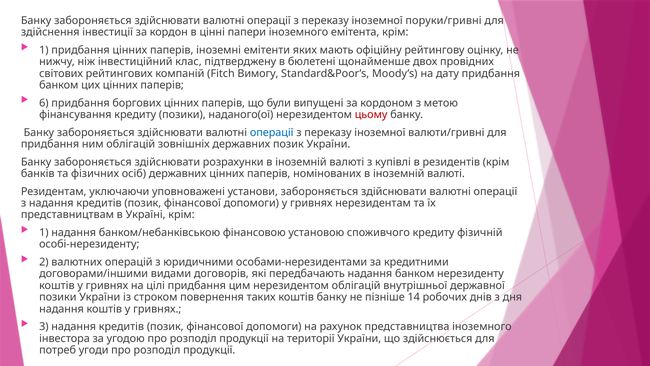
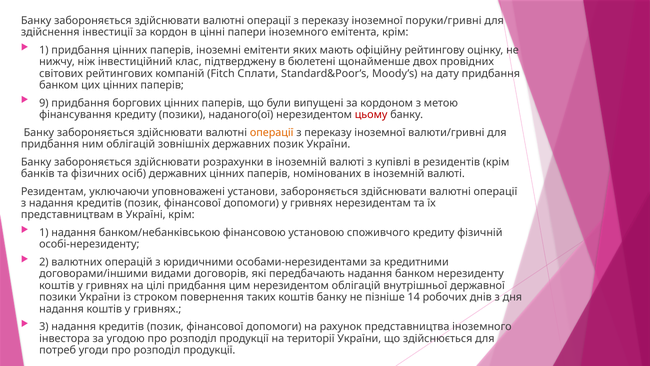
Вимогу: Вимогу -> Сплати
6: 6 -> 9
операції at (272, 132) colour: blue -> orange
